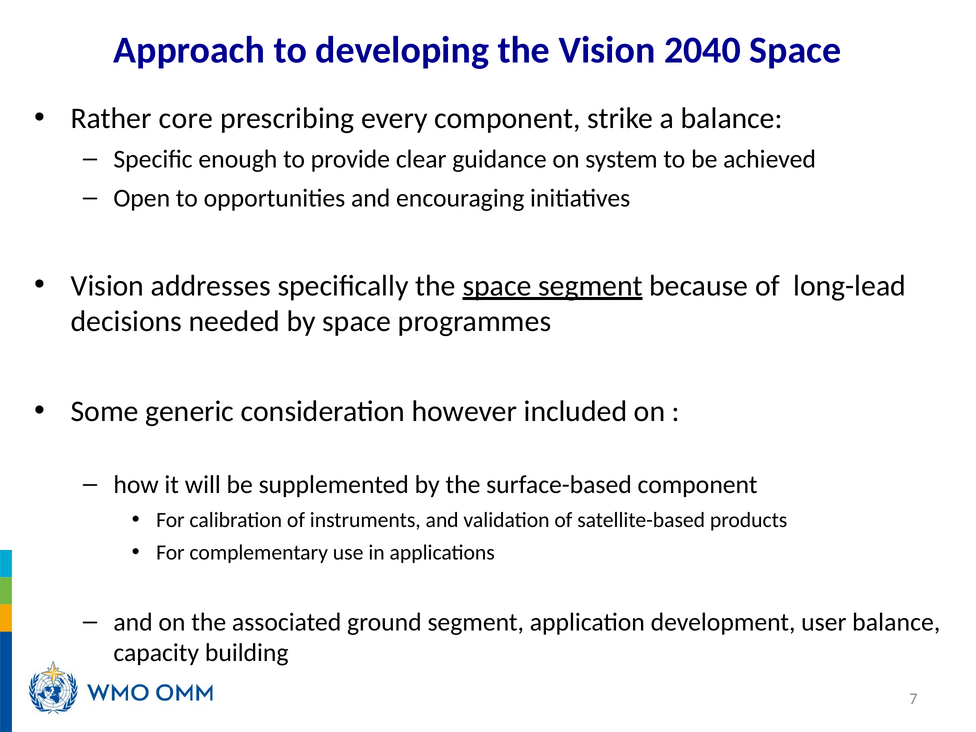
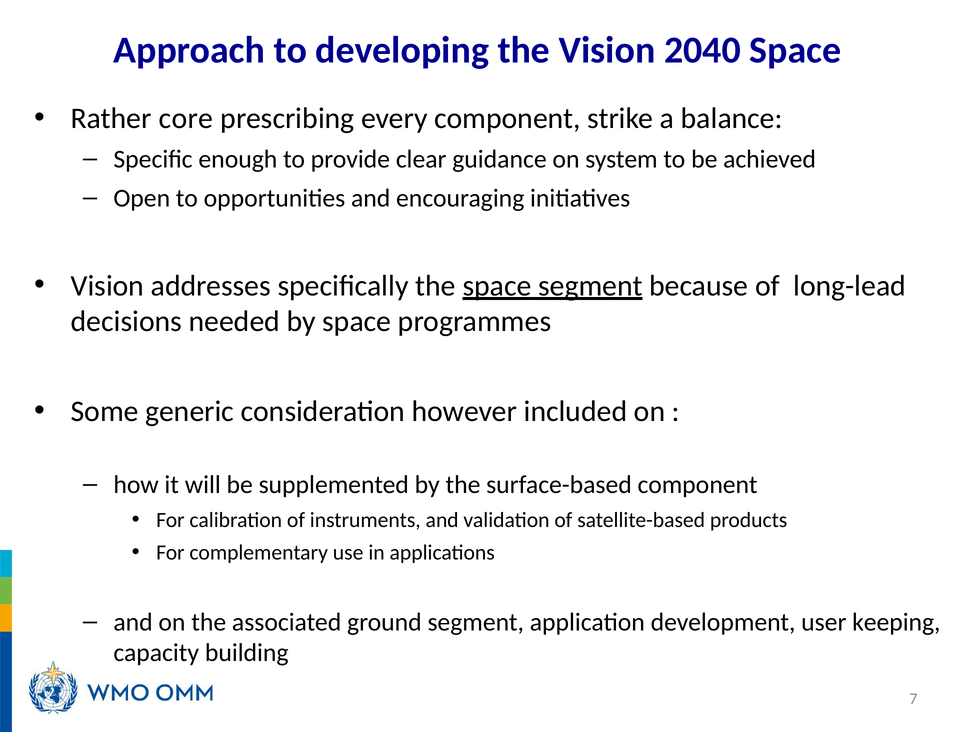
user balance: balance -> keeping
